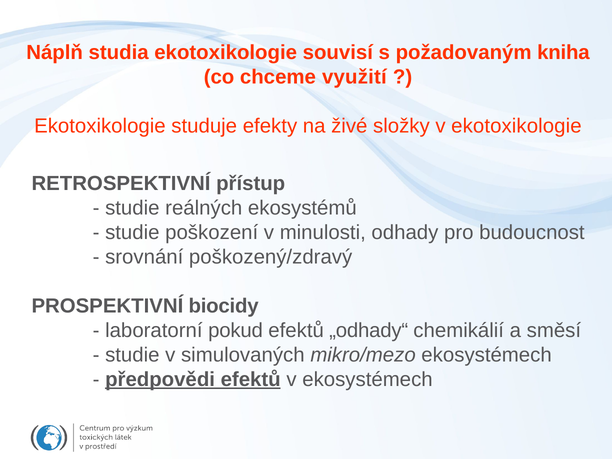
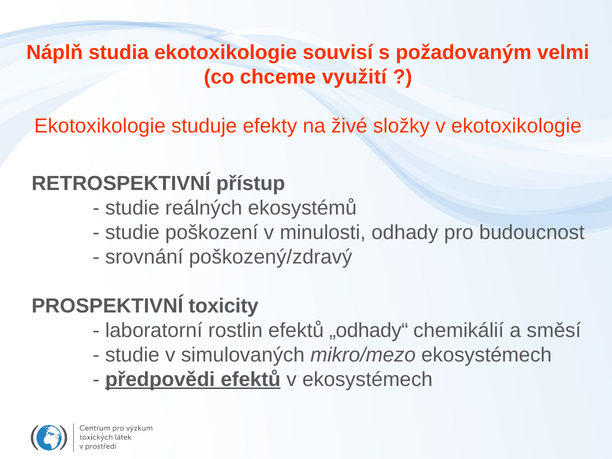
kniha: kniha -> velmi
biocidy: biocidy -> toxicity
pokud: pokud -> rostlin
